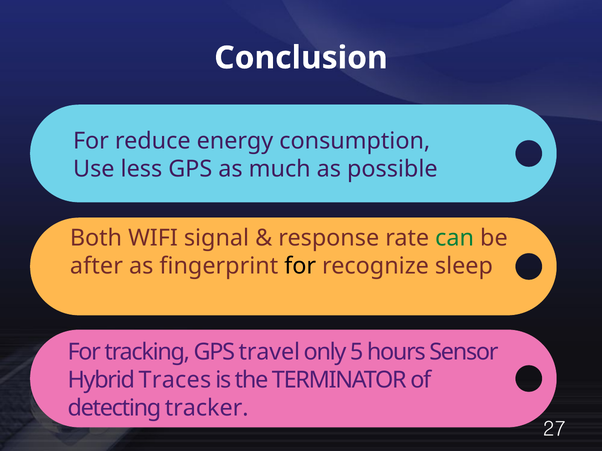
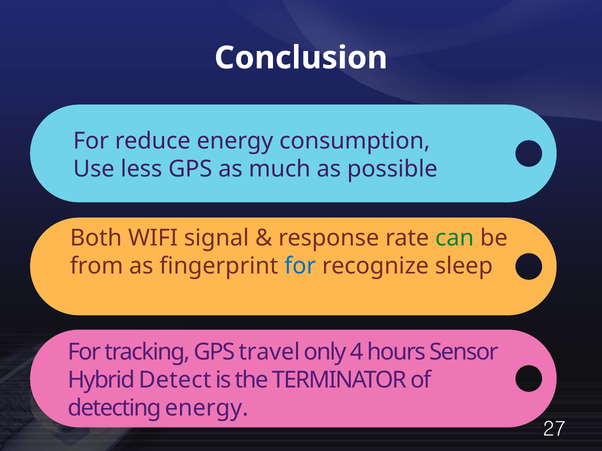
after: after -> from
for at (300, 266) colour: black -> blue
5: 5 -> 4
Traces: Traces -> Detect
detecting tracker: tracker -> energy
